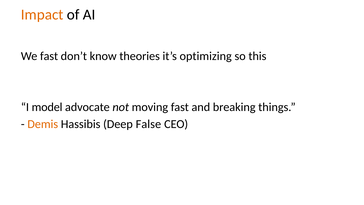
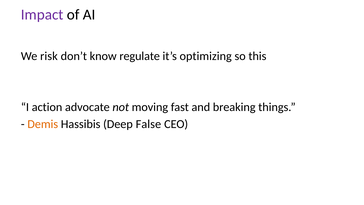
Impact colour: orange -> purple
We fast: fast -> risk
theories: theories -> regulate
model: model -> action
